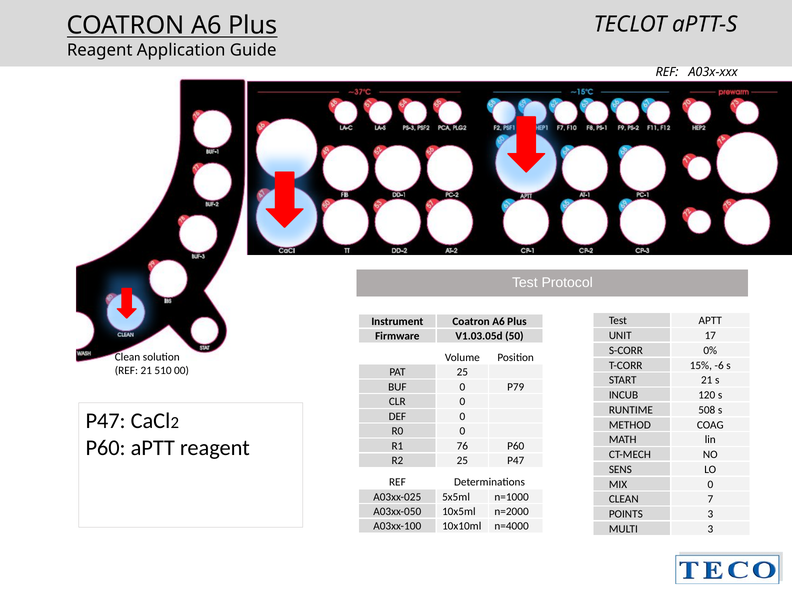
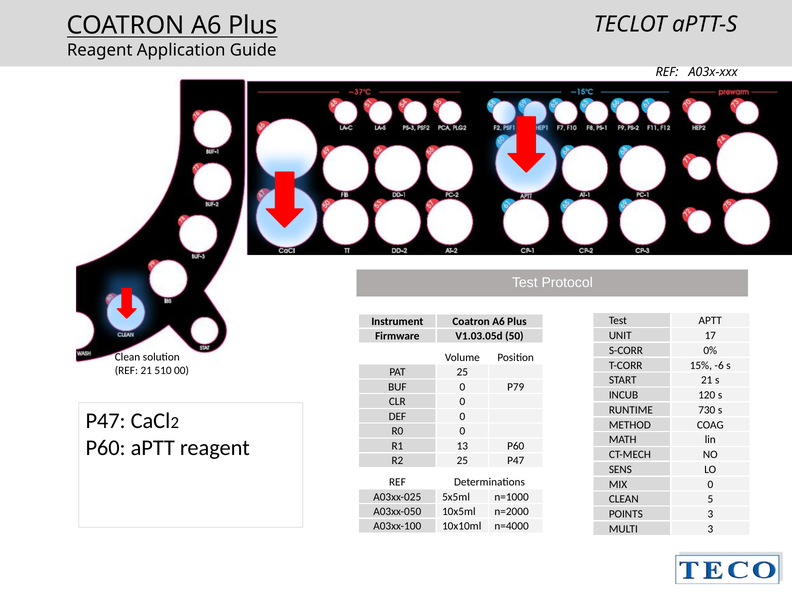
508: 508 -> 730
76: 76 -> 13
7: 7 -> 5
